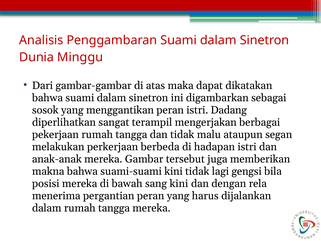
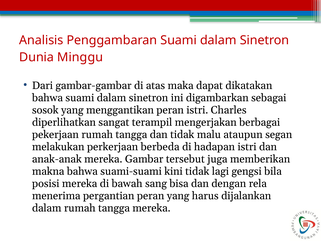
Dadang: Dadang -> Charles
sang kini: kini -> bisa
